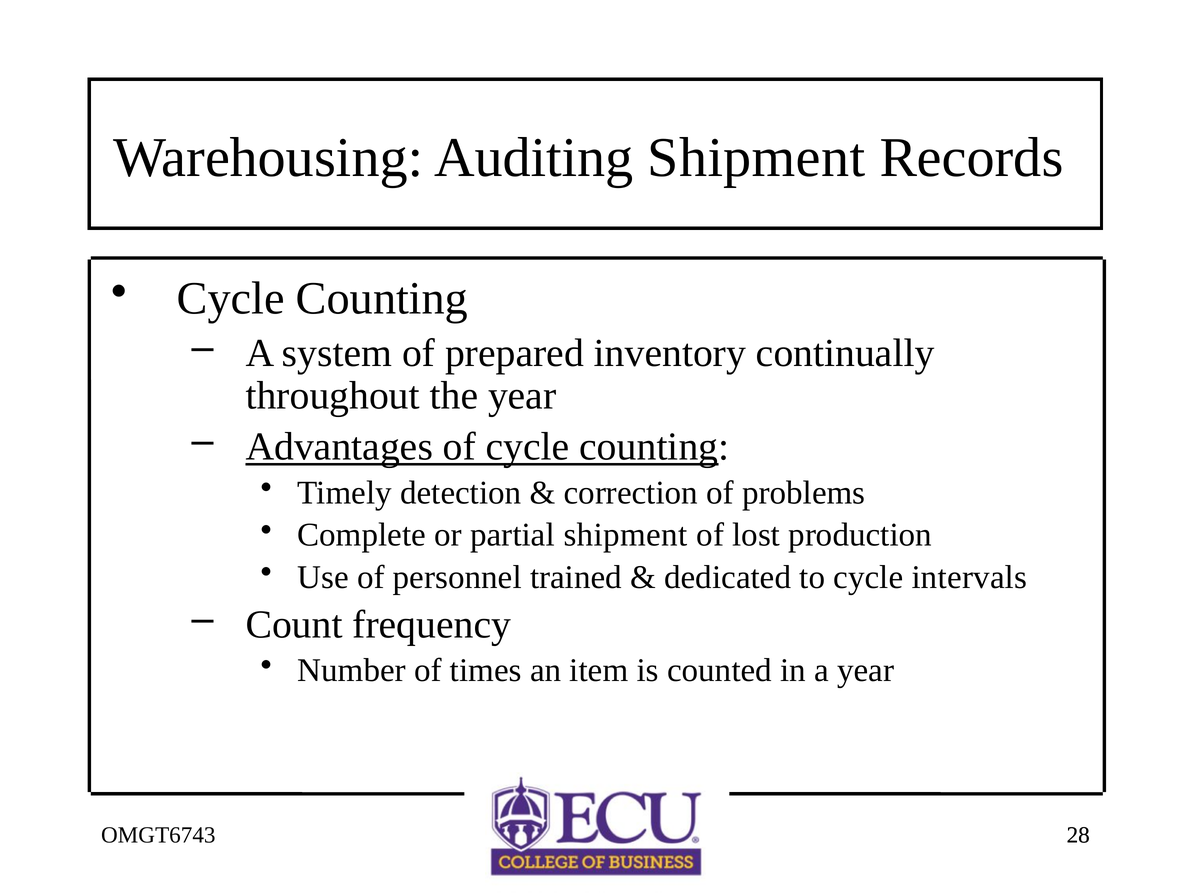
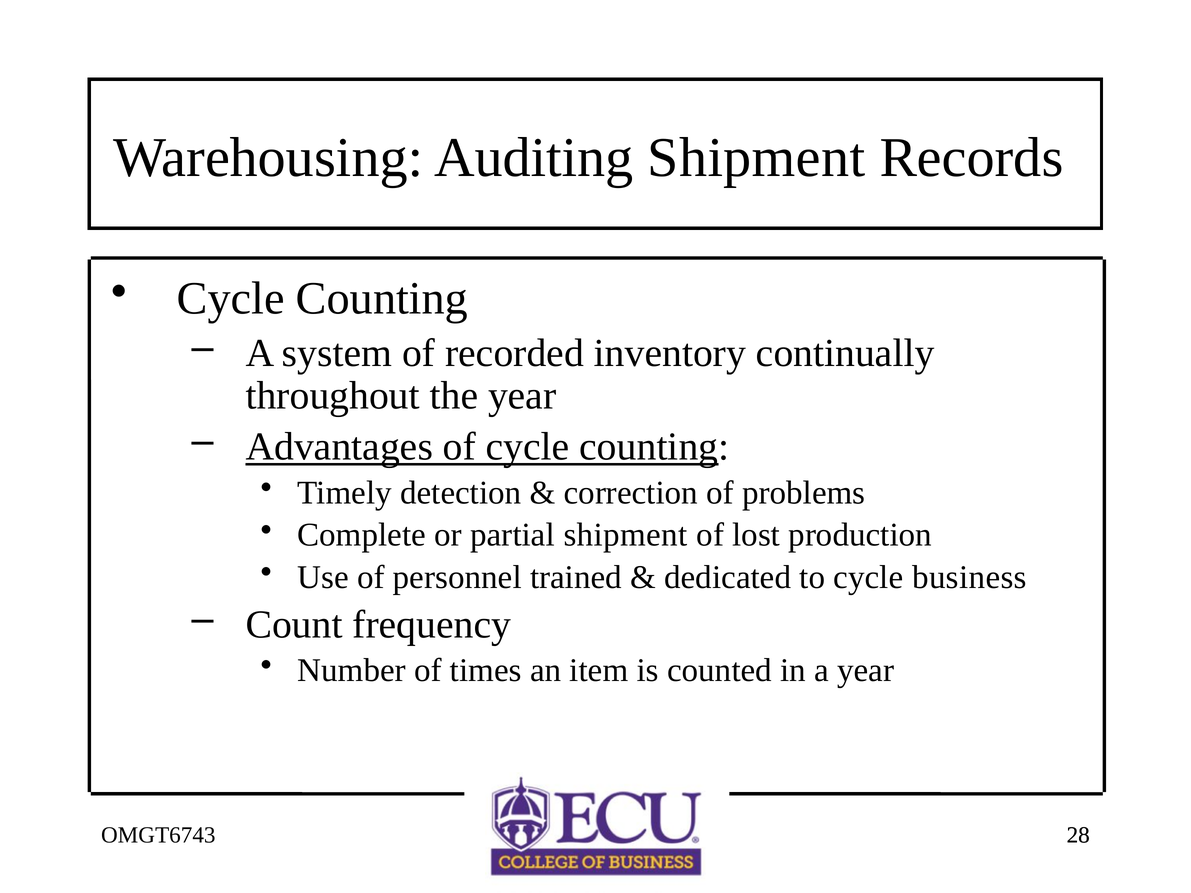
prepared: prepared -> recorded
intervals: intervals -> business
